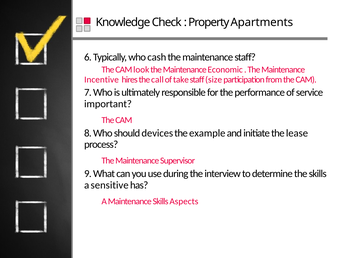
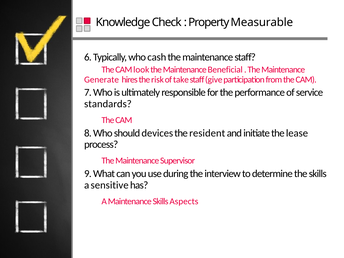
Apartments: Apartments -> Measurable
Economic: Economic -> Beneficial
Incentive: Incentive -> Generate
call: call -> risk
size: size -> give
important: important -> standards
example: example -> resident
